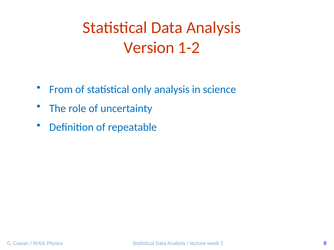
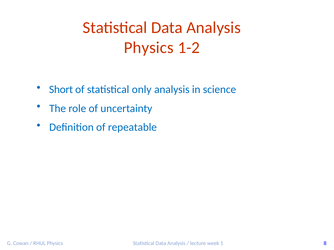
Version at (149, 48): Version -> Physics
From: From -> Short
